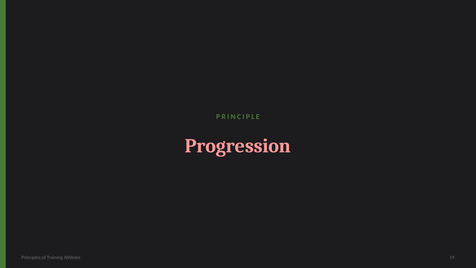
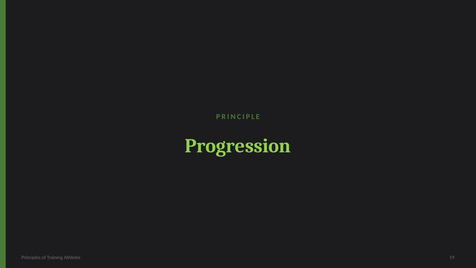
Progression colour: pink -> light green
